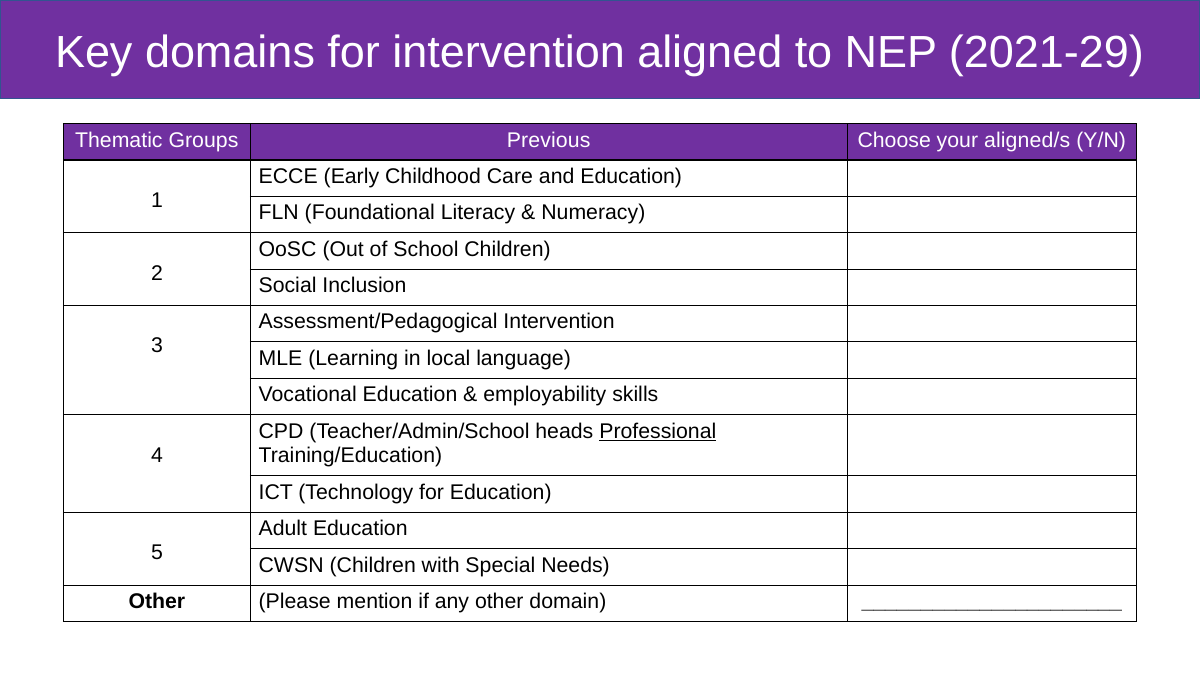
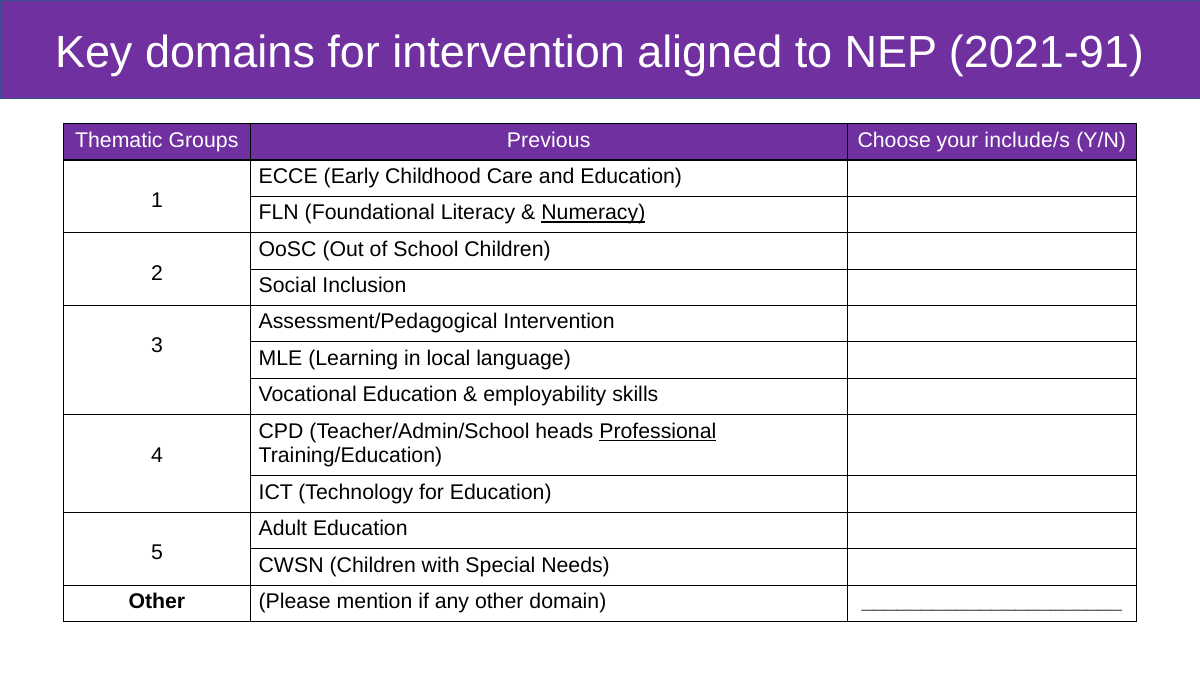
2021-29: 2021-29 -> 2021-91
aligned/s: aligned/s -> include/s
Numeracy underline: none -> present
